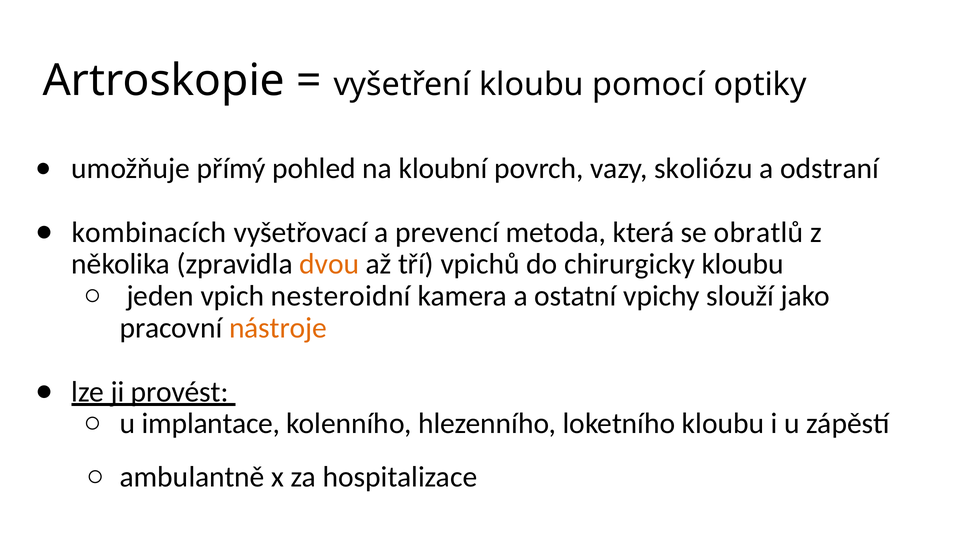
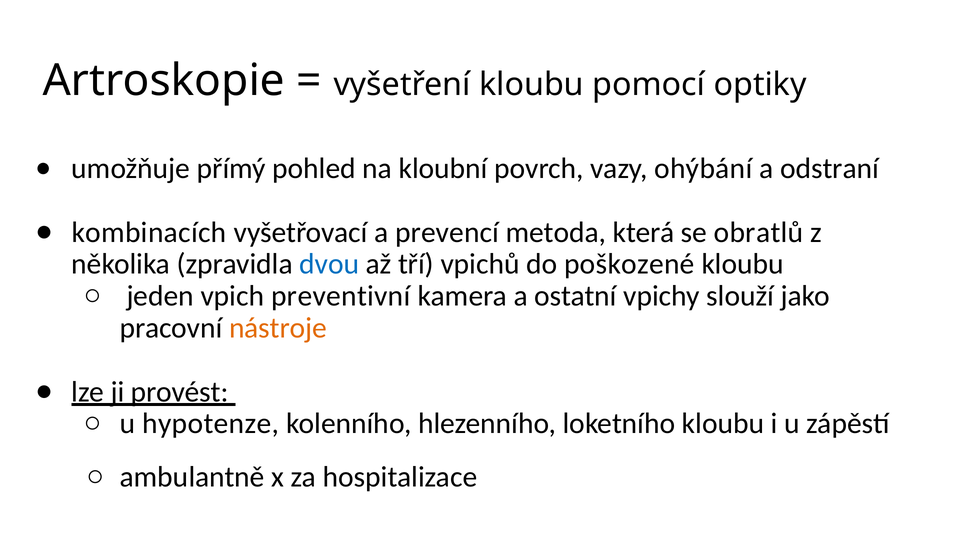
skoliózu: skoliózu -> ohýbání
dvou colour: orange -> blue
chirurgicky: chirurgicky -> poškozené
nesteroidní: nesteroidní -> preventivní
implantace: implantace -> hypotenze
